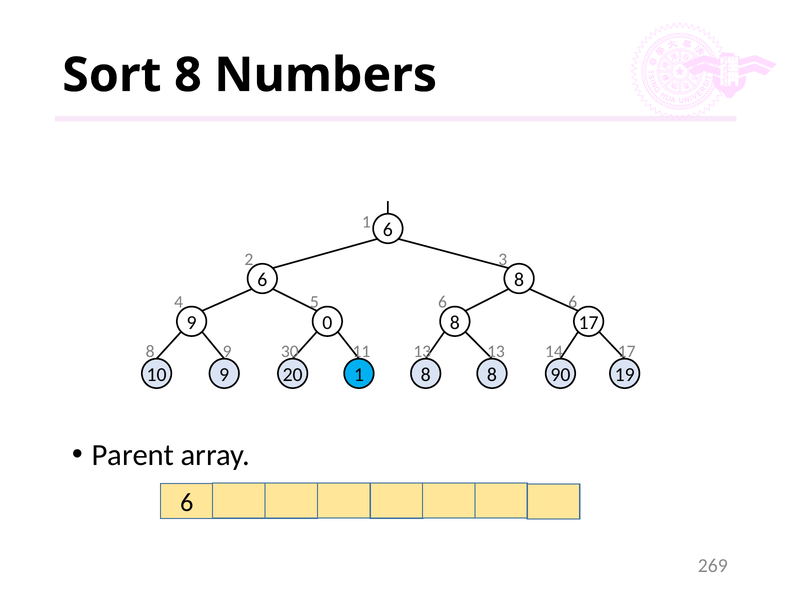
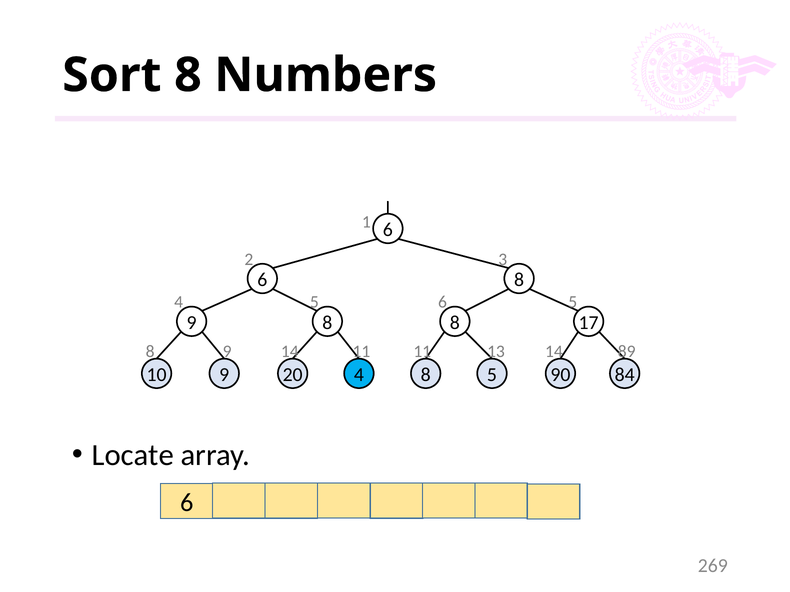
6 6: 6 -> 5
9 0: 0 -> 8
9 30: 30 -> 14
11 13: 13 -> 11
14 17: 17 -> 89
20 1: 1 -> 4
8 at (492, 375): 8 -> 5
19: 19 -> 84
Parent: Parent -> Locate
